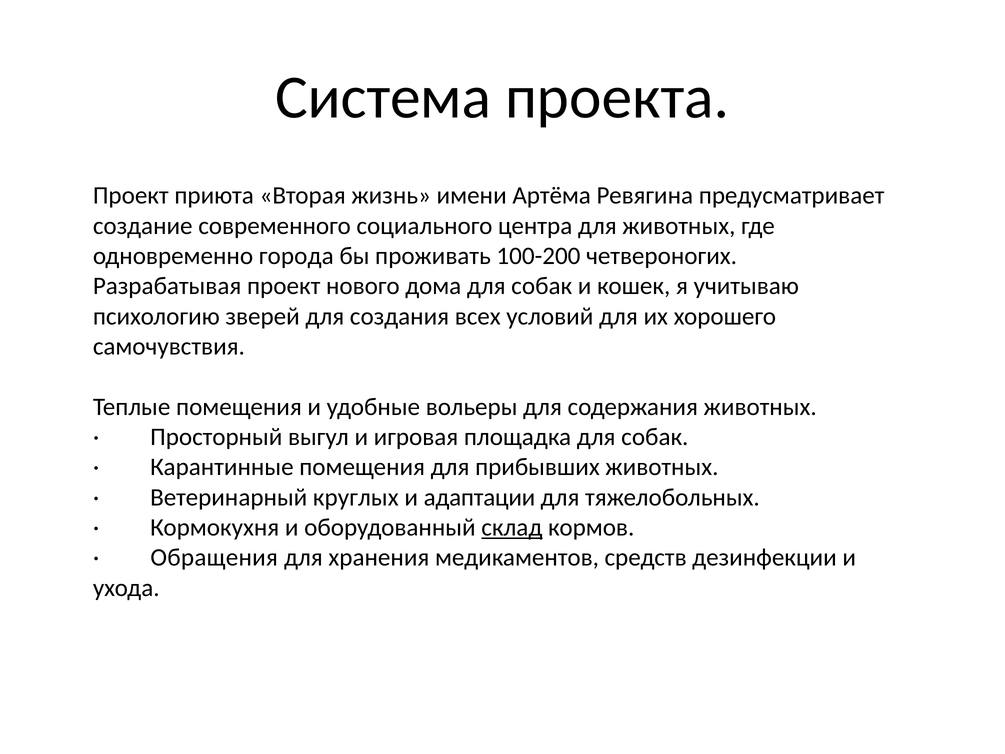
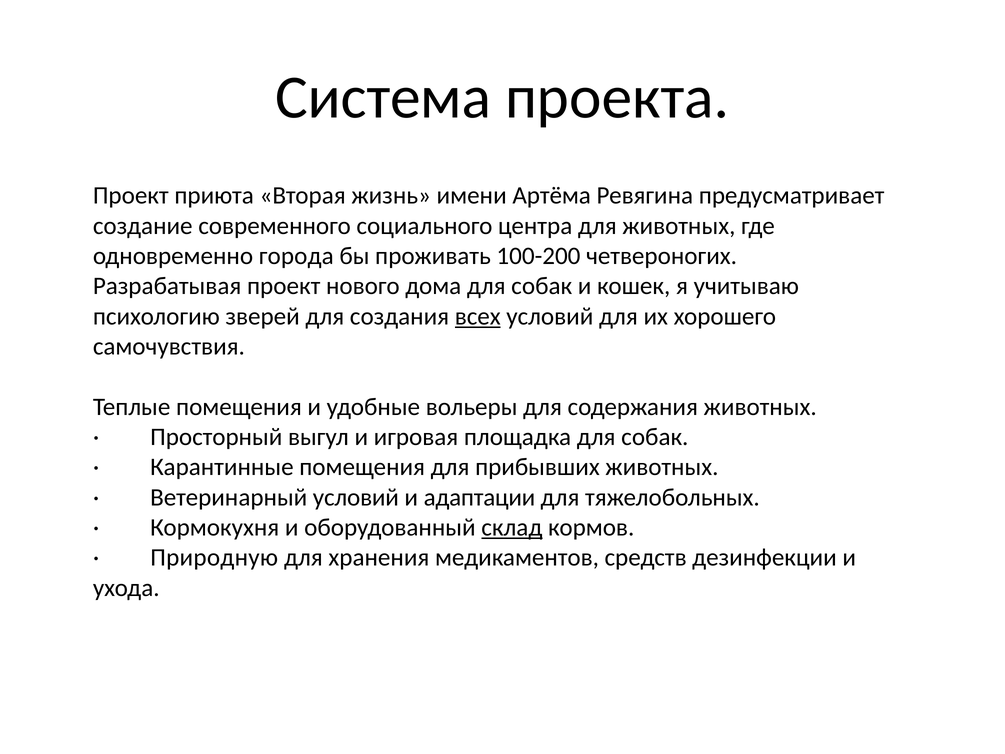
всех underline: none -> present
Ветеринарный круглых: круглых -> условий
Обращения: Обращения -> Природную
